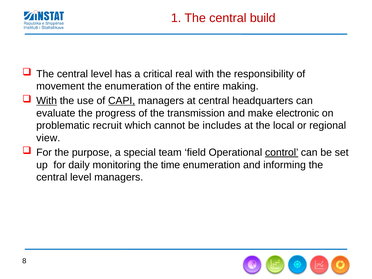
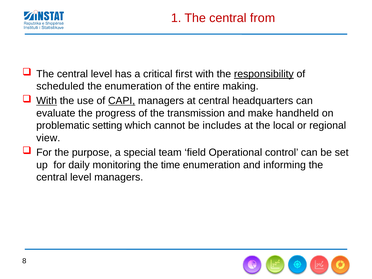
build: build -> from
real: real -> first
responsibility underline: none -> present
movement: movement -> scheduled
electronic: electronic -> handheld
recruit: recruit -> setting
control underline: present -> none
